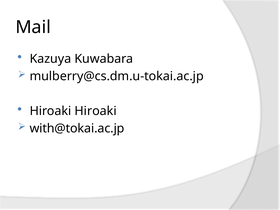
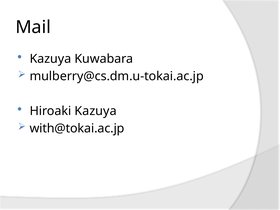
Hiroaki Hiroaki: Hiroaki -> Kazuya
